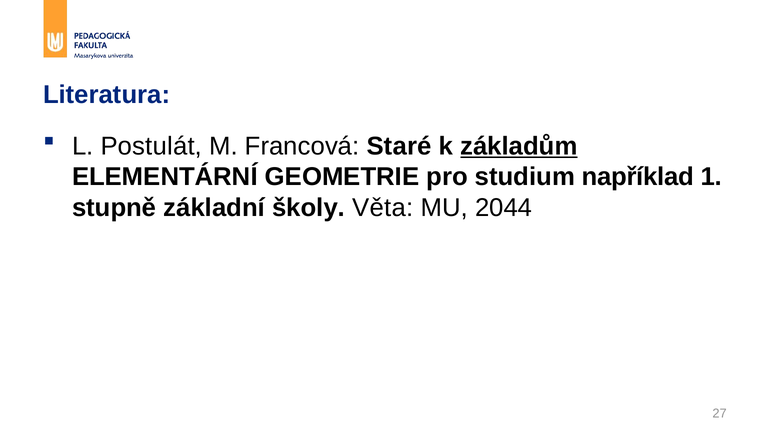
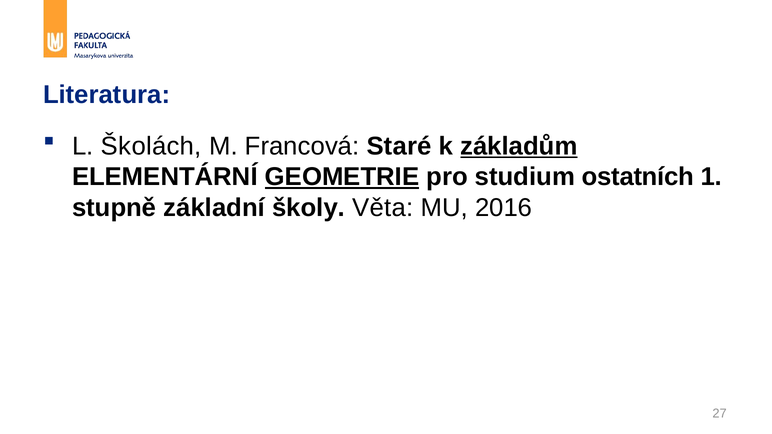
Postulát: Postulát -> Školách
GEOMETRIE underline: none -> present
například: například -> ostatních
2044: 2044 -> 2016
